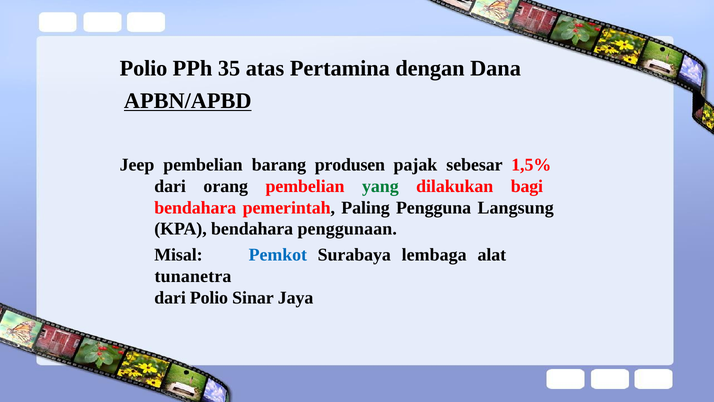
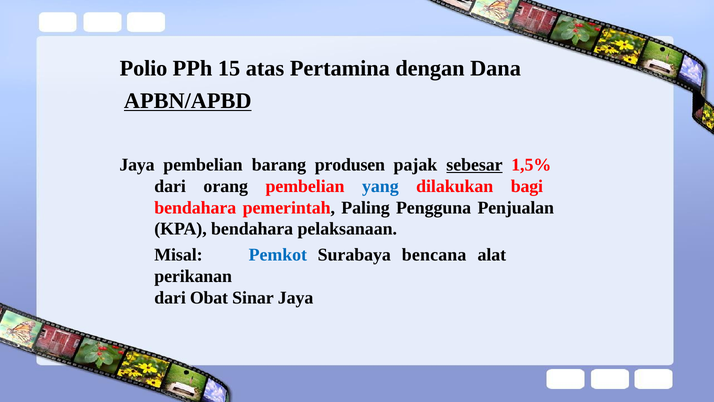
35: 35 -> 15
Jeep at (137, 165): Jeep -> Jaya
sebesar underline: none -> present
yang colour: green -> blue
Langsung: Langsung -> Penjualan
penggunaan: penggunaan -> pelaksanaan
lembaga: lembaga -> bencana
tunanetra: tunanetra -> perikanan
dari Polio: Polio -> Obat
